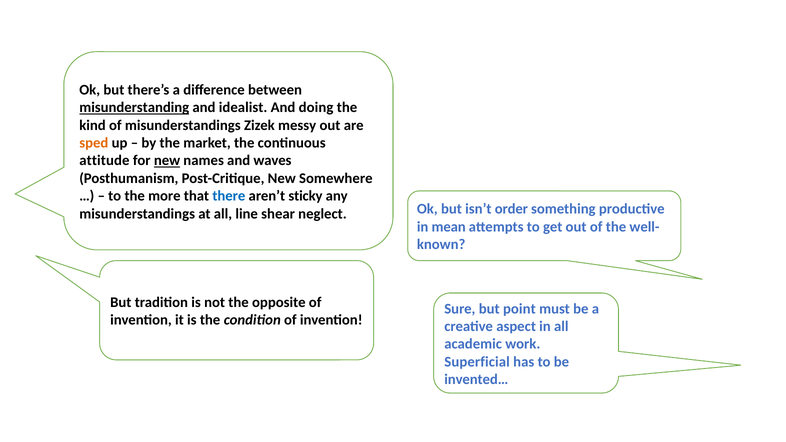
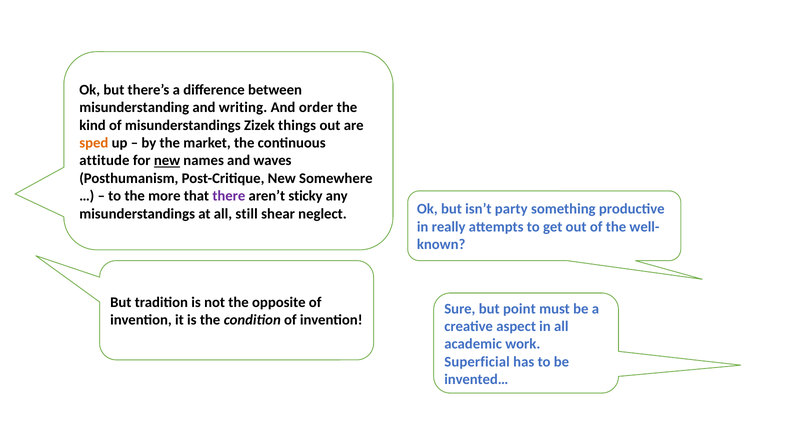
misunderstanding underline: present -> none
idealist: idealist -> writing
doing: doing -> order
messy: messy -> things
there colour: blue -> purple
line: line -> still
order: order -> party
mean: mean -> really
